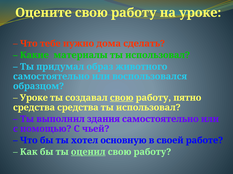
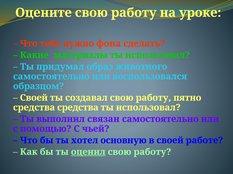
дома: дома -> фона
Уроке at (34, 98): Уроке -> Своей
свою at (122, 98) underline: present -> none
здания: здания -> связан
